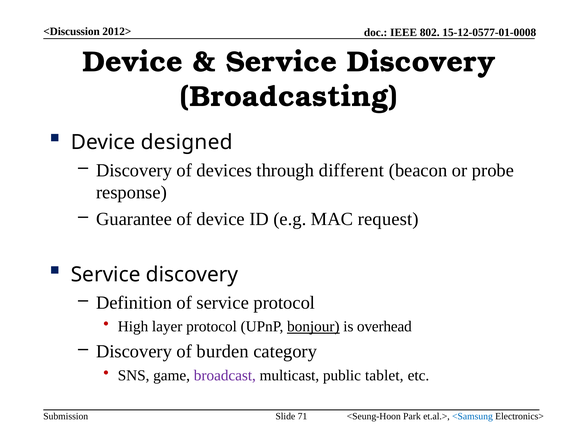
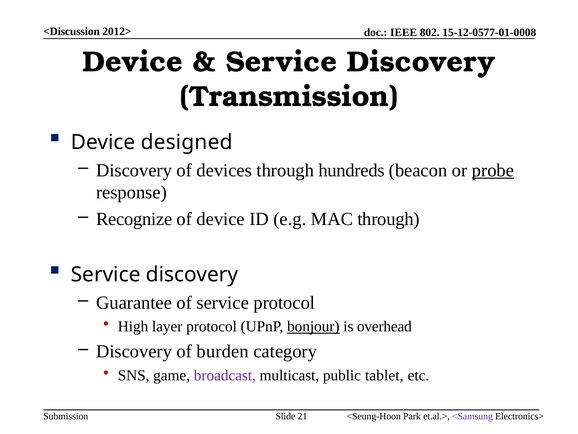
Broadcasting: Broadcasting -> Transmission
different: different -> hundreds
probe underline: none -> present
Guarantee: Guarantee -> Recognize
MAC request: request -> through
Definition: Definition -> Guarantee
71: 71 -> 21
<Samsung colour: blue -> purple
